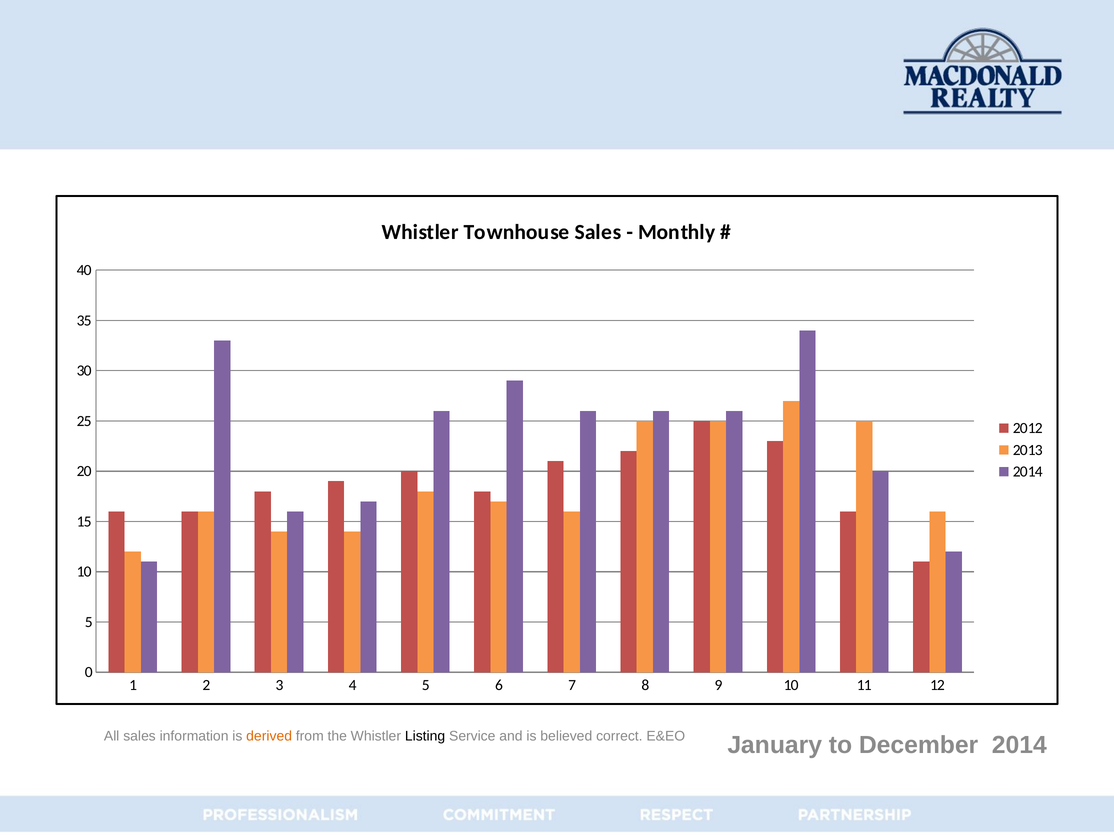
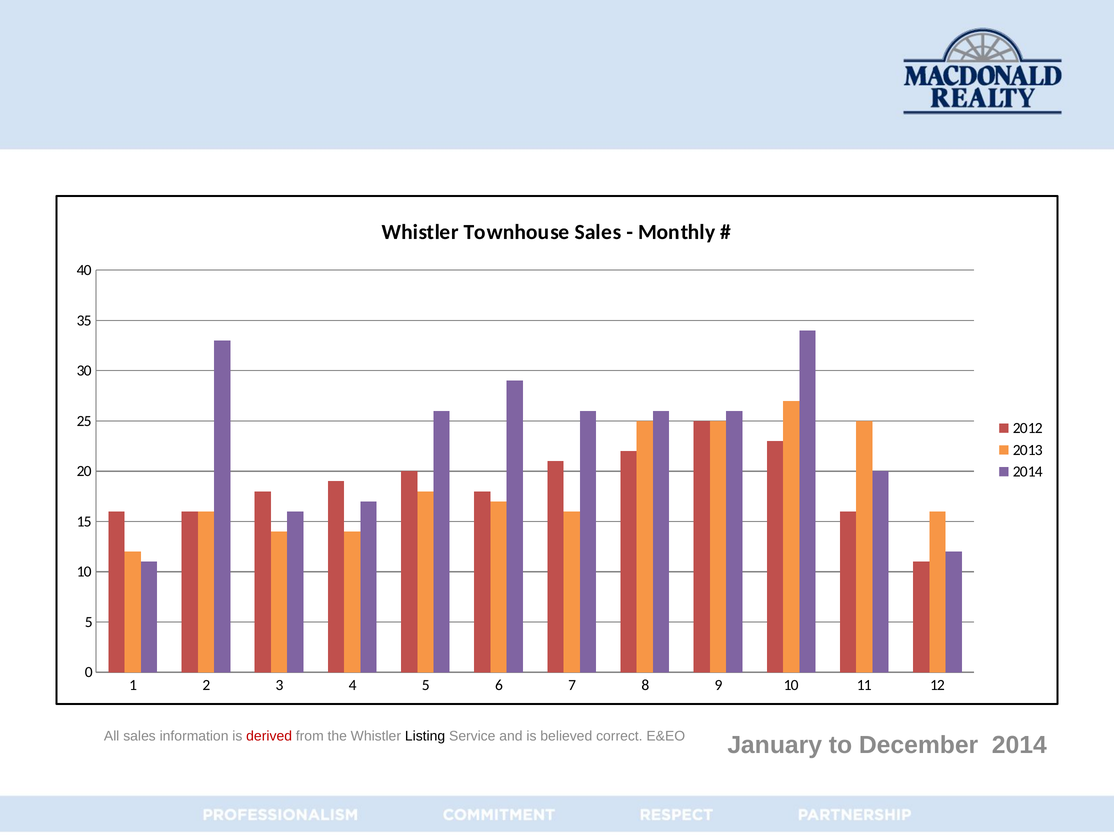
derived colour: orange -> red
